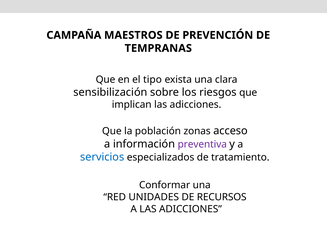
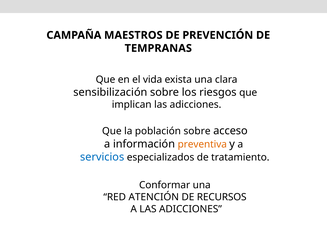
tipo: tipo -> vida
población zonas: zonas -> sobre
preventiva colour: purple -> orange
UNIDADES: UNIDADES -> ATENCIÓN
